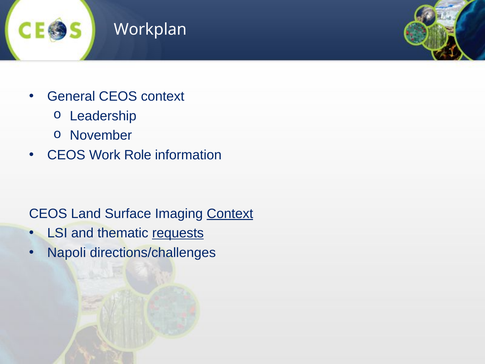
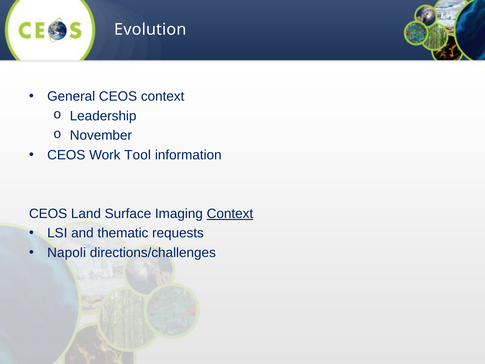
Workplan: Workplan -> Evolution
Role: Role -> Tool
requests underline: present -> none
